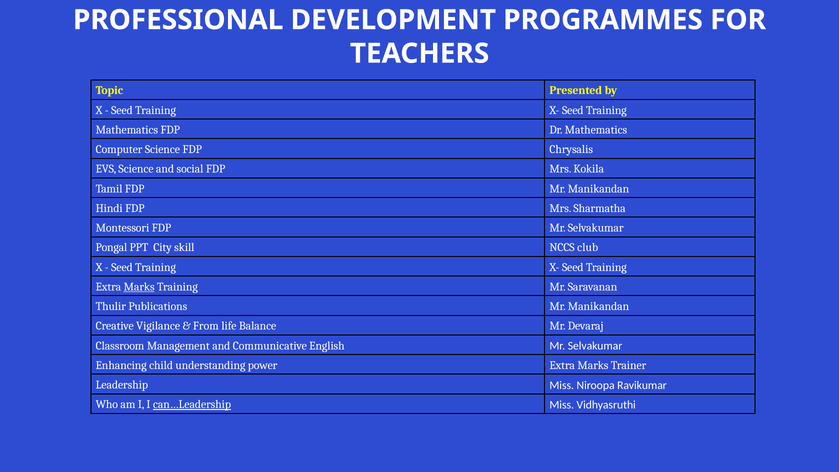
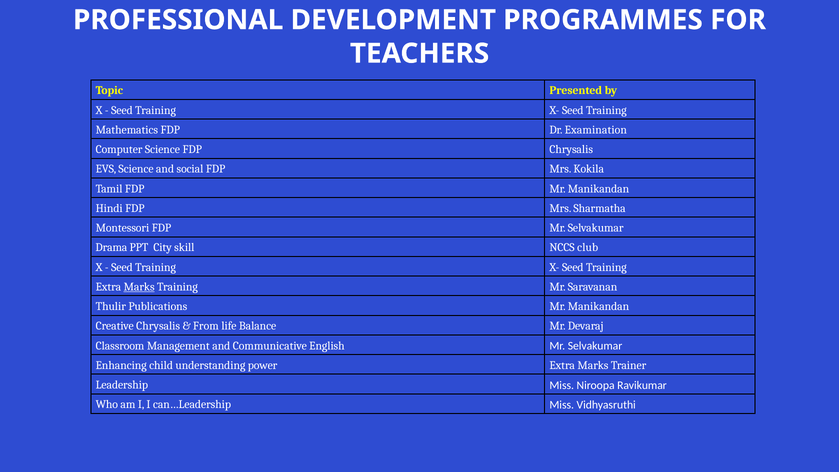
Dr Mathematics: Mathematics -> Examination
Pongal: Pongal -> Drama
Creative Vigilance: Vigilance -> Chrysalis
can…Leadership underline: present -> none
